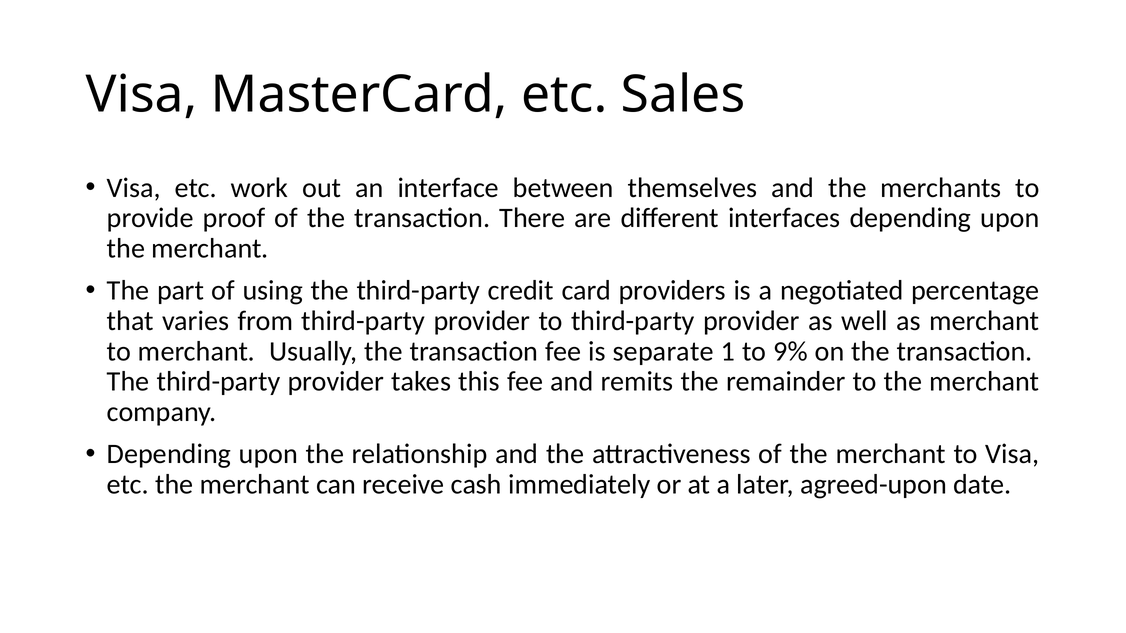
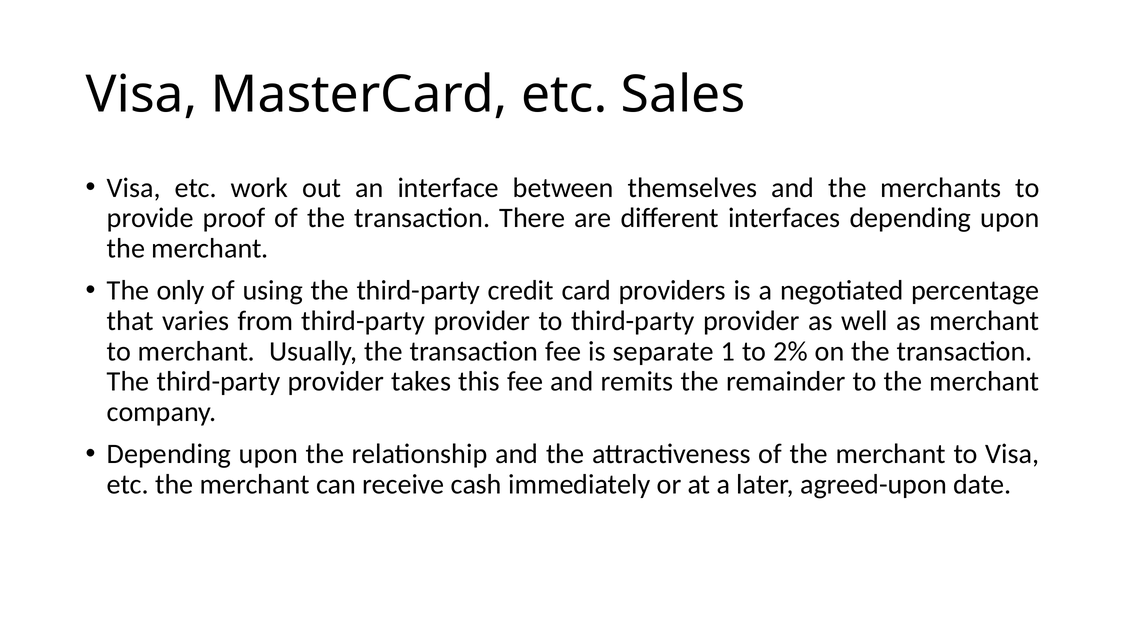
part: part -> only
9%: 9% -> 2%
